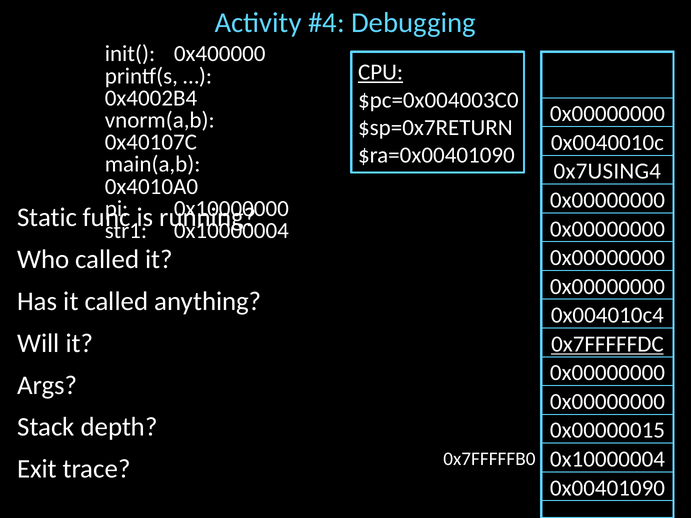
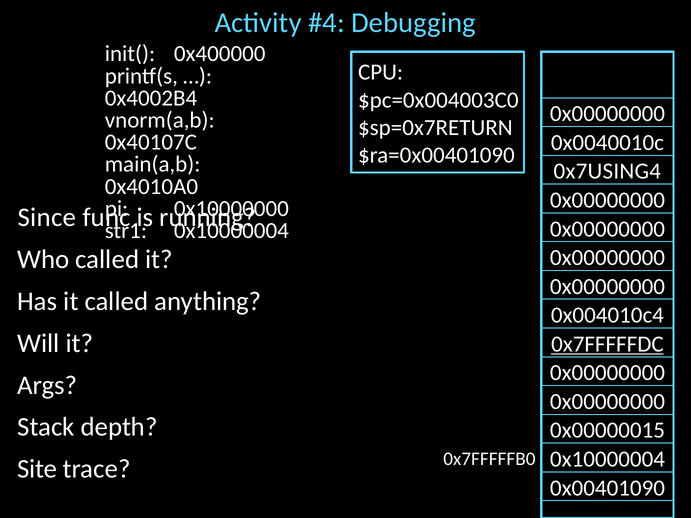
CPU underline: present -> none
Static: Static -> Since
Exit: Exit -> Site
